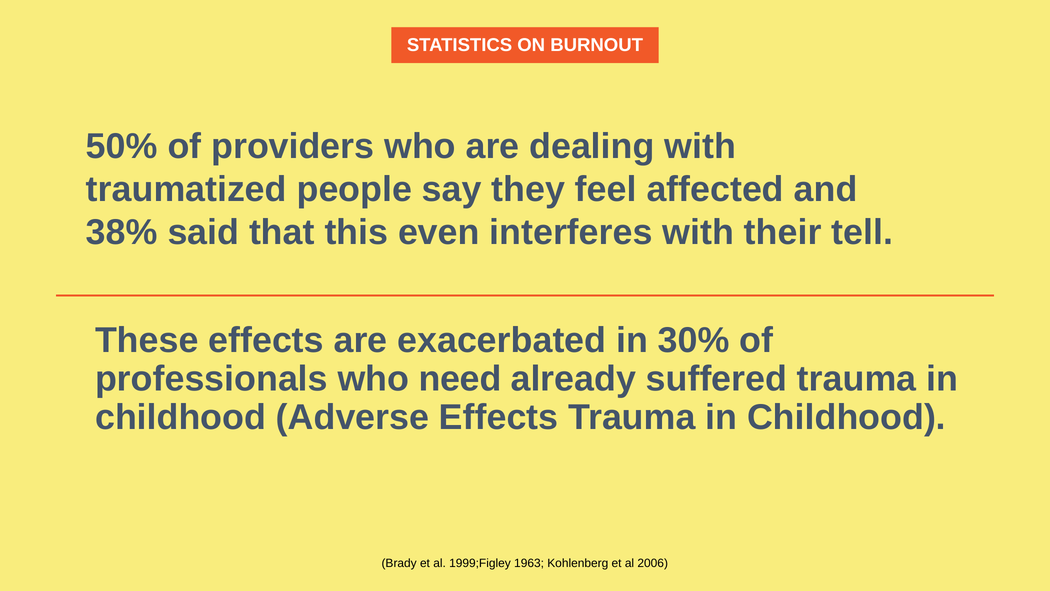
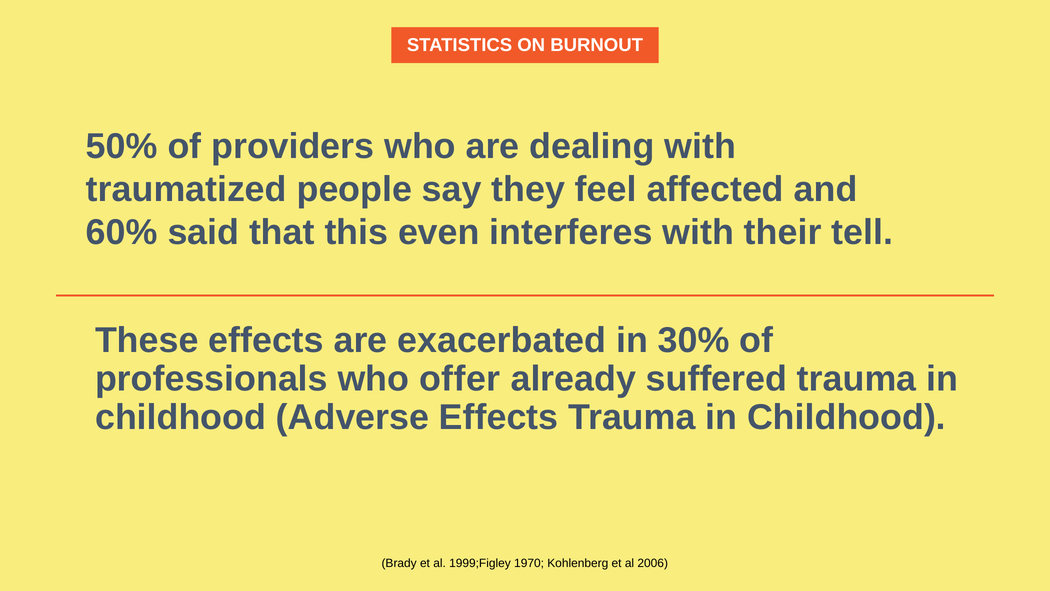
38%: 38% -> 60%
need: need -> offer
1963: 1963 -> 1970
